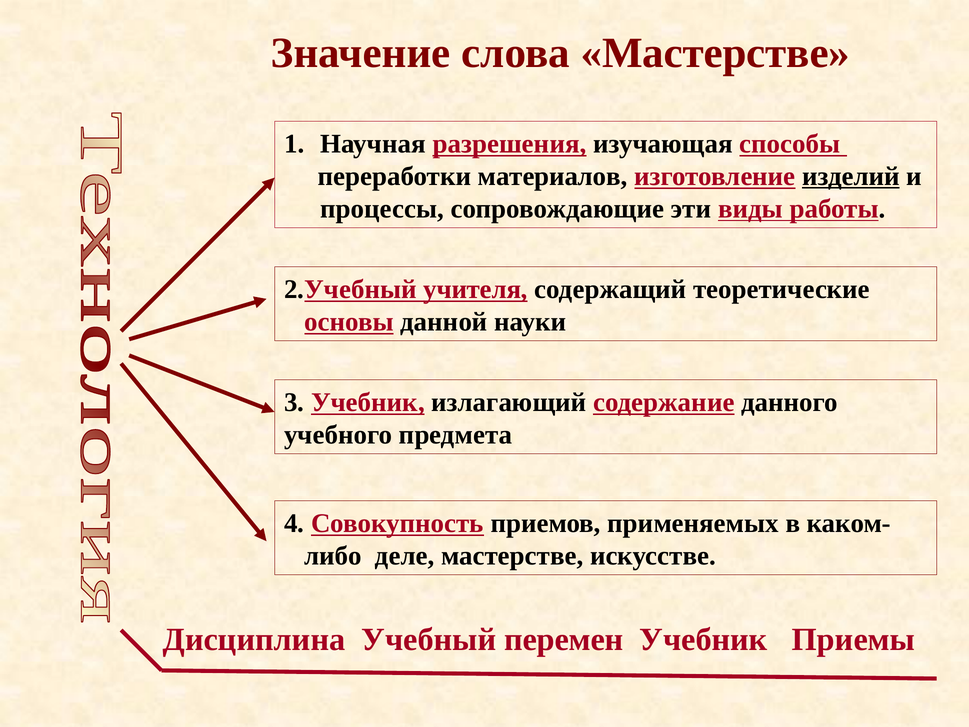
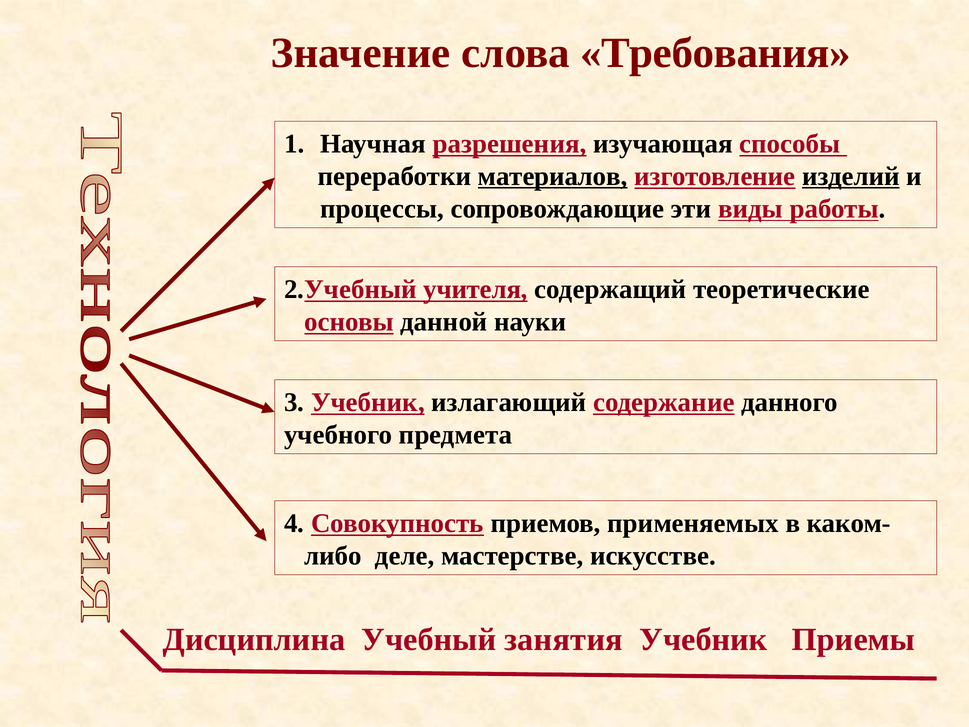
слова Мастерстве: Мастерстве -> Требования
материалов underline: none -> present
перемен: перемен -> занятия
